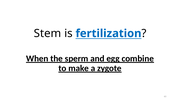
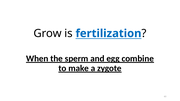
Stem: Stem -> Grow
